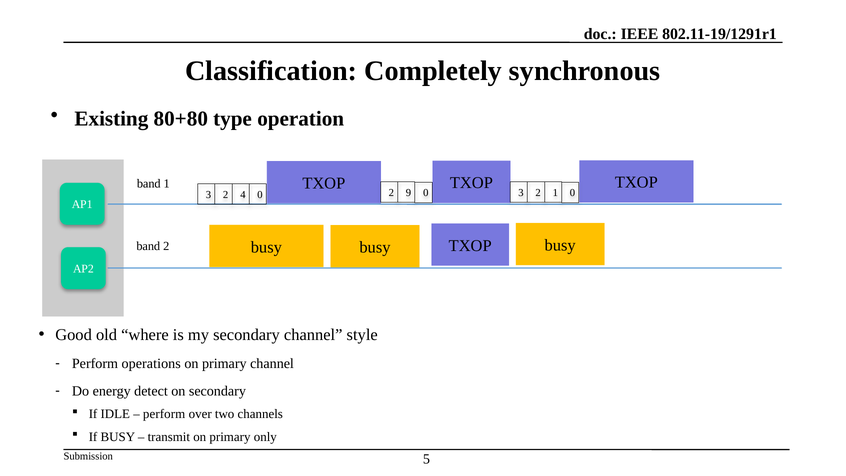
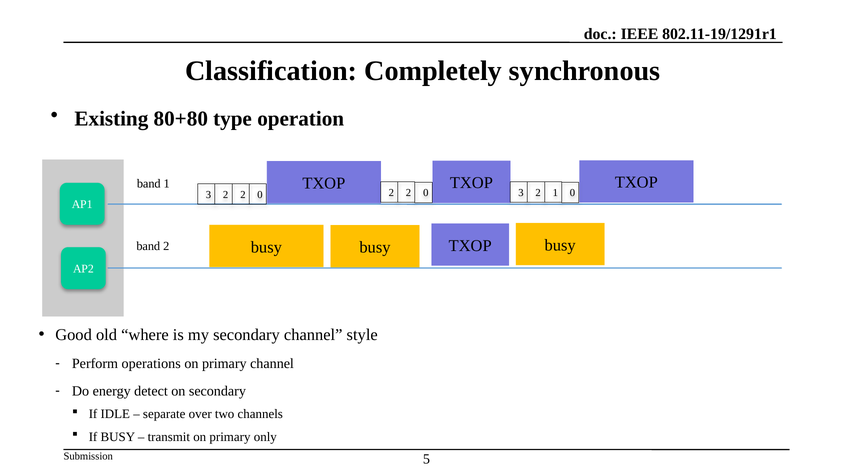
9 at (408, 193): 9 -> 2
3 2 4: 4 -> 2
perform at (164, 414): perform -> separate
